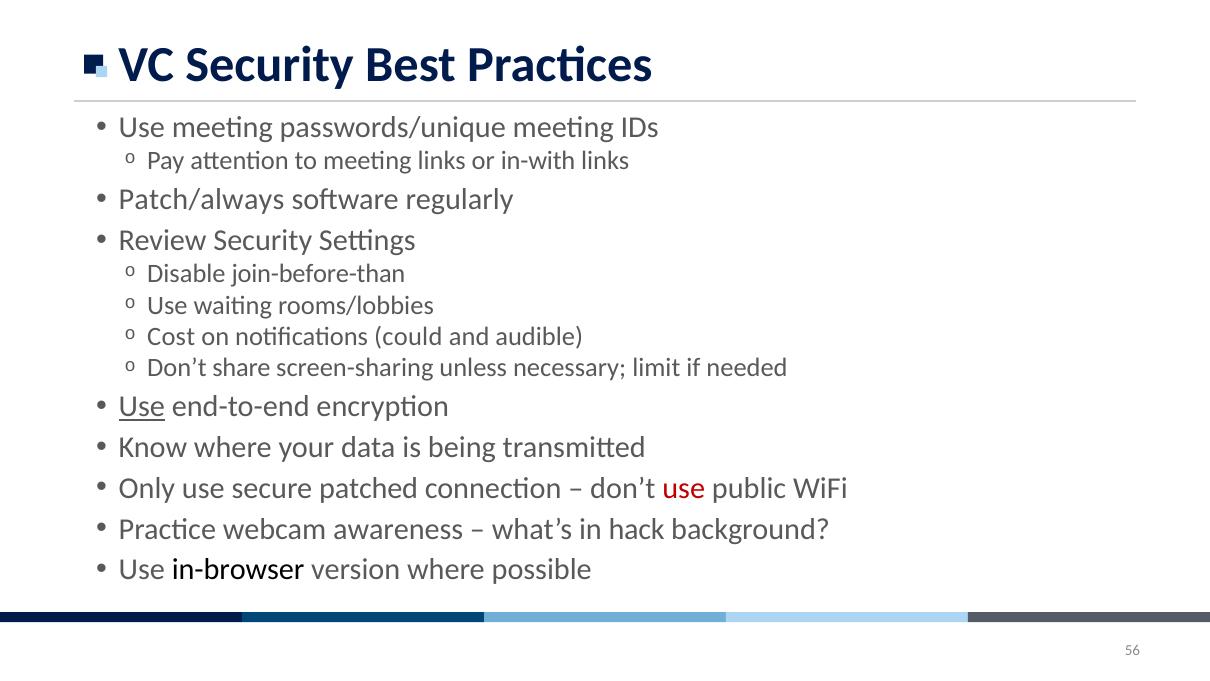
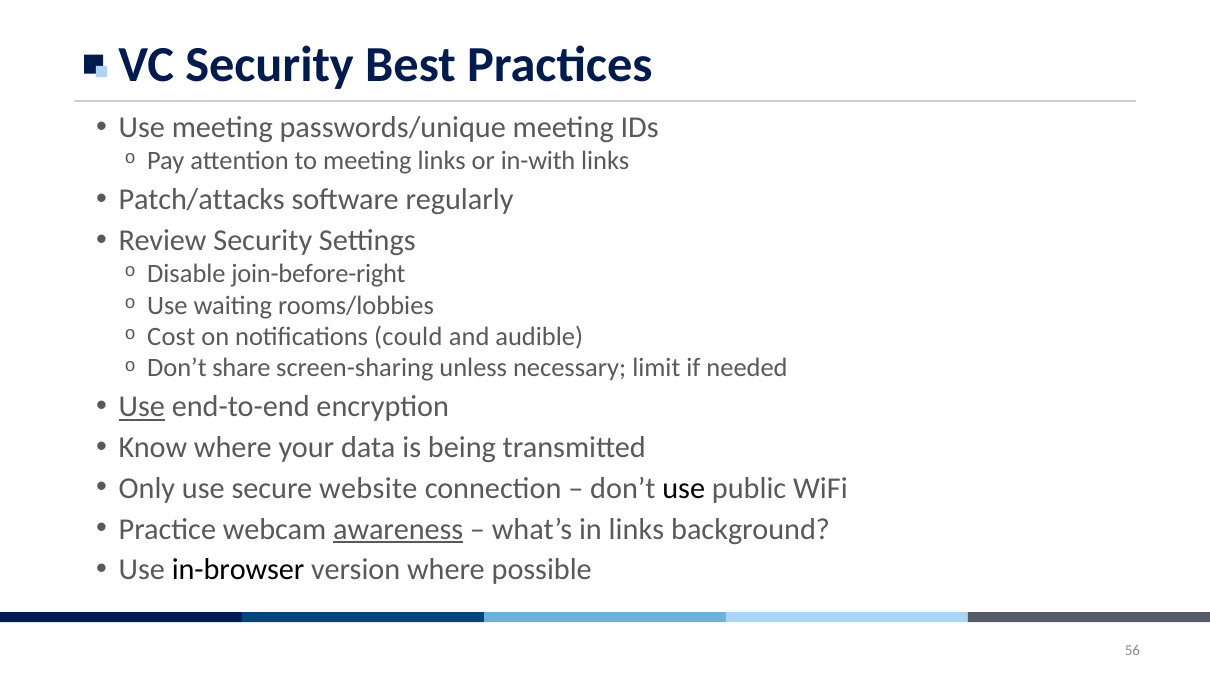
Patch/always: Patch/always -> Patch/attacks
join-before-than: join-before-than -> join-before-right
patched: patched -> website
use at (684, 488) colour: red -> black
awareness underline: none -> present
in hack: hack -> links
